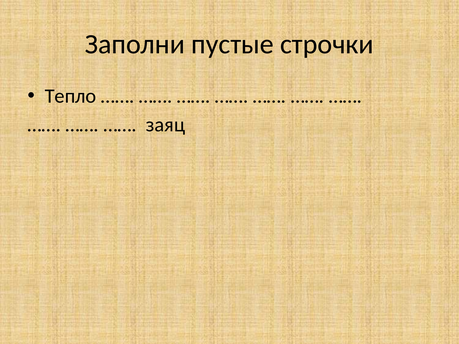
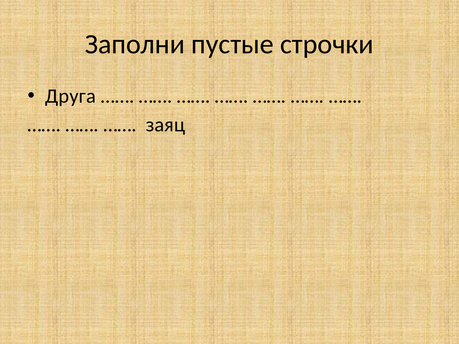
Тепло: Тепло -> Друга
